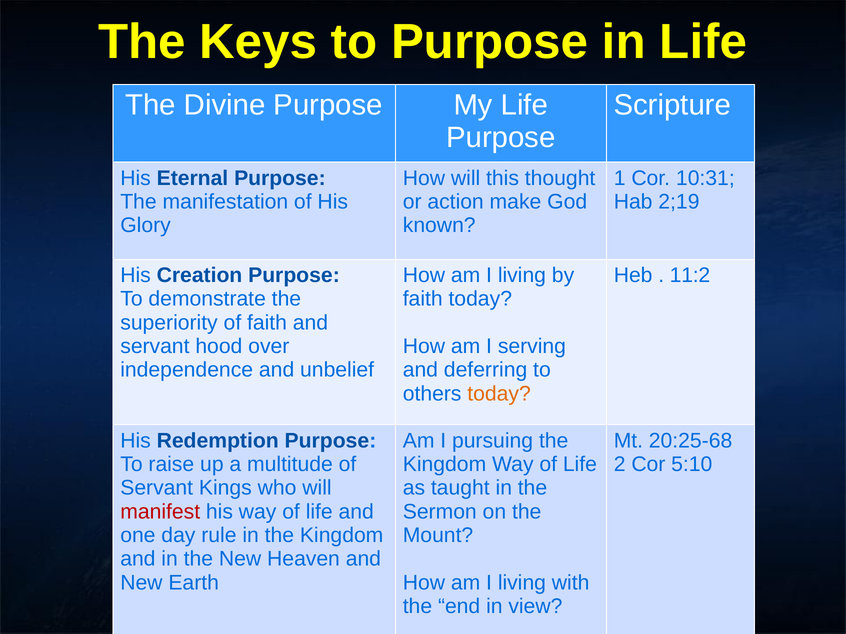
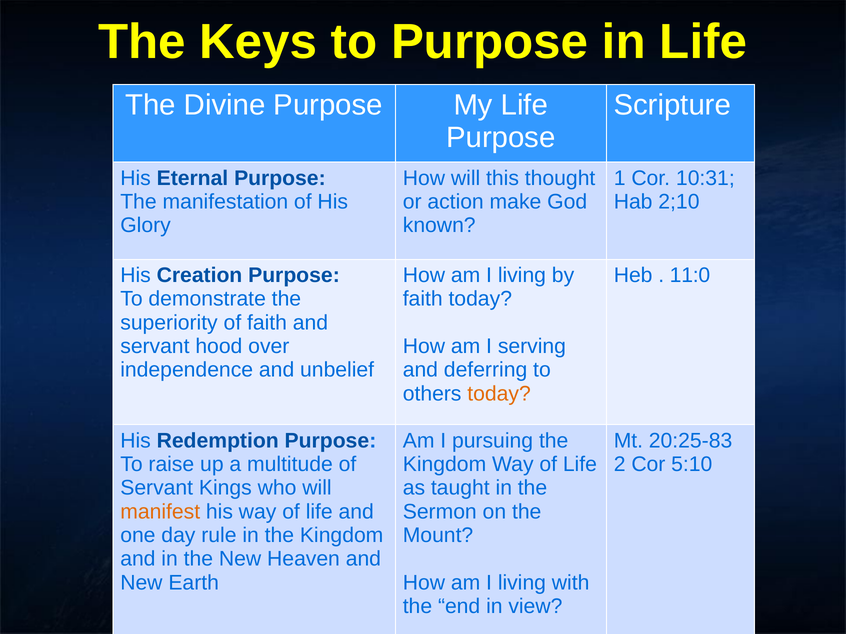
2;19: 2;19 -> 2;10
11:2: 11:2 -> 11:0
20:25-68: 20:25-68 -> 20:25-83
manifest colour: red -> orange
